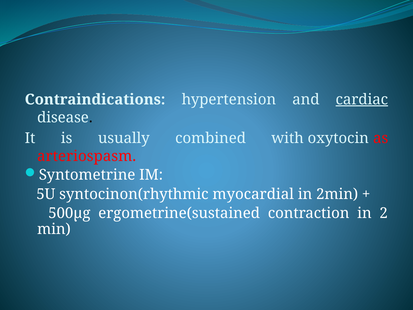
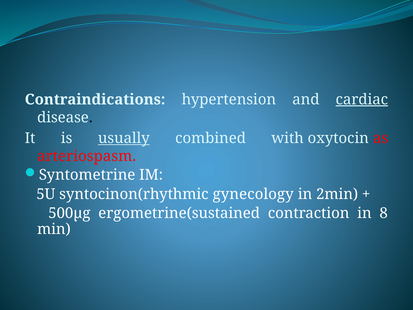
usually underline: none -> present
myocardial: myocardial -> gynecology
2: 2 -> 8
